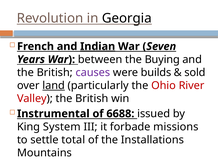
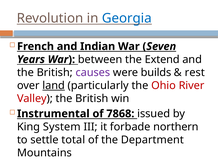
Georgia colour: black -> blue
Indian underline: present -> none
Buying: Buying -> Extend
sold: sold -> rest
6688: 6688 -> 7868
missions: missions -> northern
Installations: Installations -> Department
